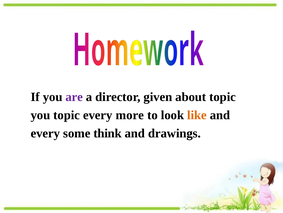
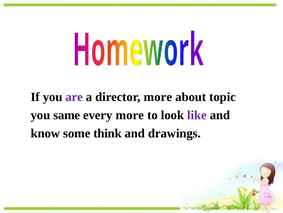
director given: given -> more
you topic: topic -> same
like colour: orange -> purple
every at (45, 133): every -> know
